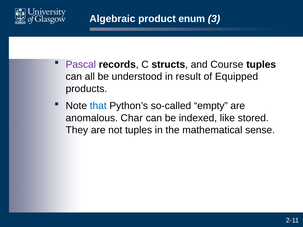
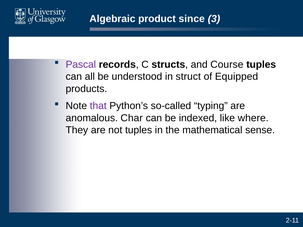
enum: enum -> since
result: result -> struct
that colour: blue -> purple
empty: empty -> typing
stored: stored -> where
